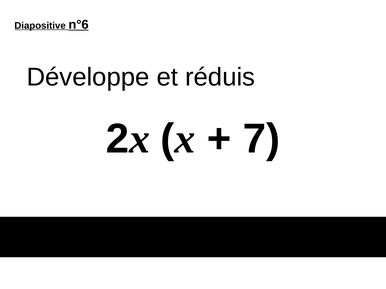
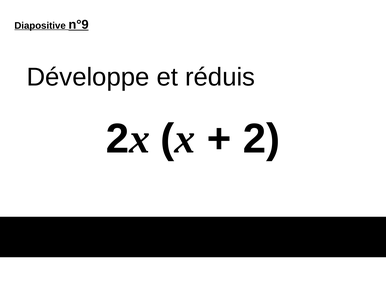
n°6: n°6 -> n°9
7: 7 -> 2
